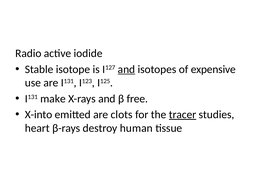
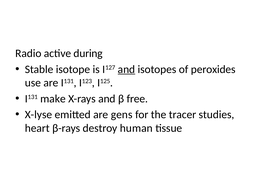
iodide: iodide -> during
expensive: expensive -> peroxides
X-into: X-into -> X-lyse
clots: clots -> gens
tracer underline: present -> none
